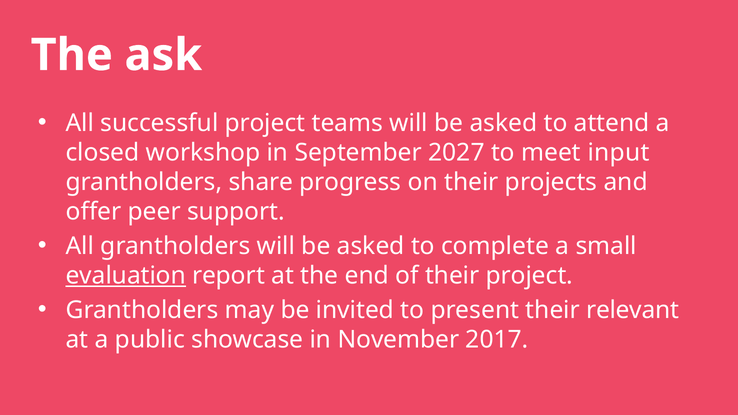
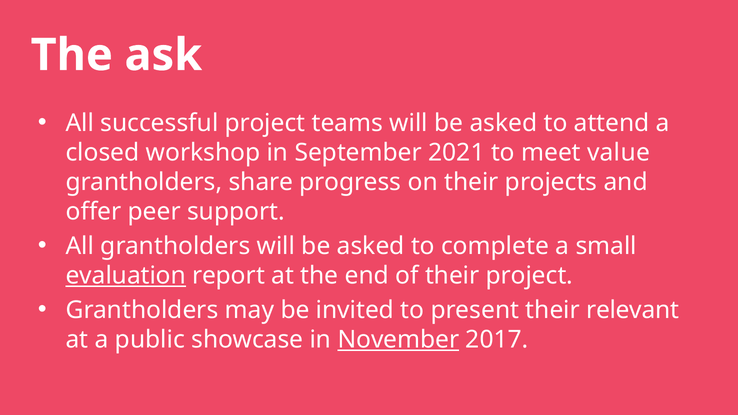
2027: 2027 -> 2021
input: input -> value
November underline: none -> present
